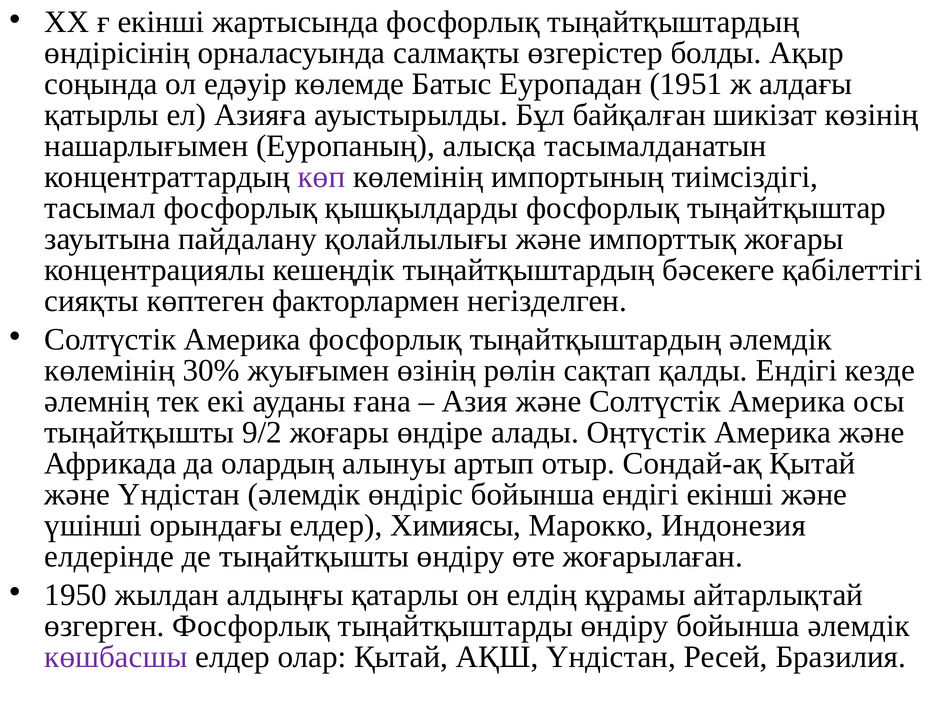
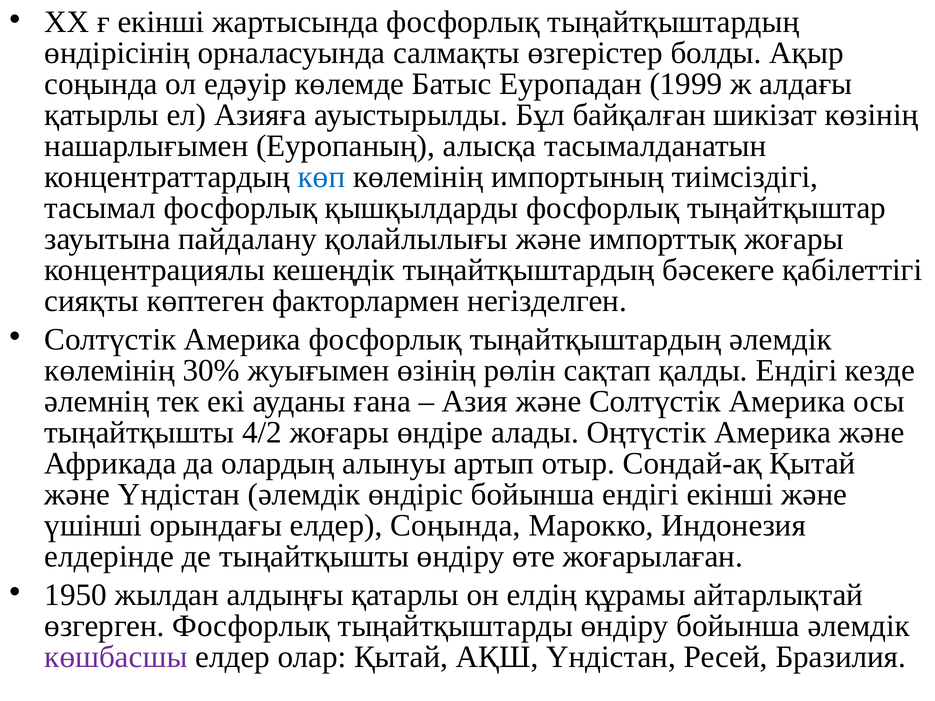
1951: 1951 -> 1999
көп colour: purple -> blue
9/2: 9/2 -> 4/2
елдер Химиясы: Химиясы -> Соңында
